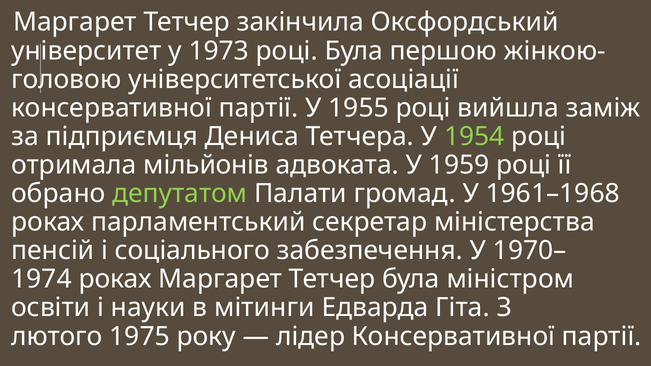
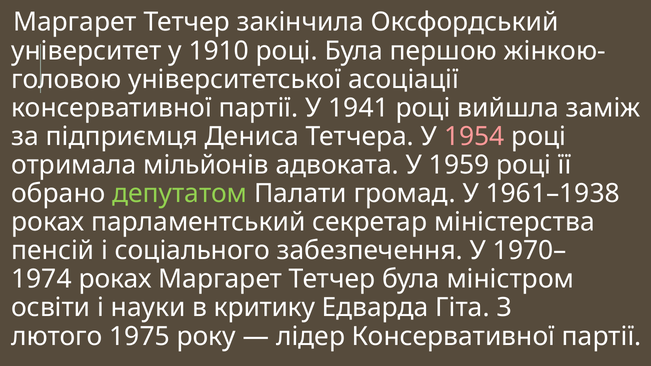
1973: 1973 -> 1910
1955: 1955 -> 1941
1954 colour: light green -> pink
1961–1968: 1961–1968 -> 1961–1938
мітинги: мітинги -> критику
